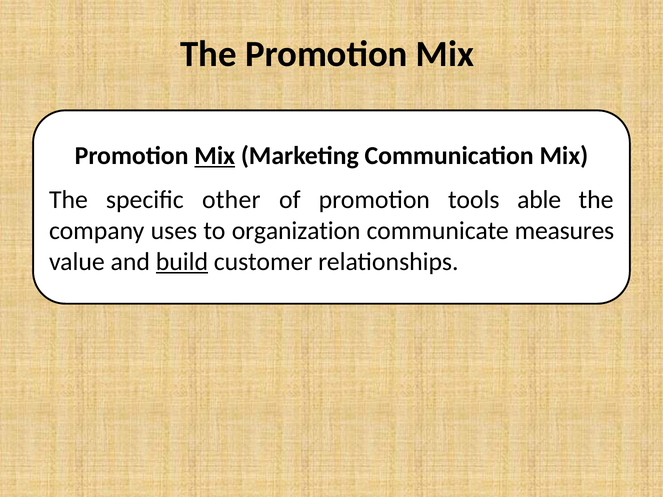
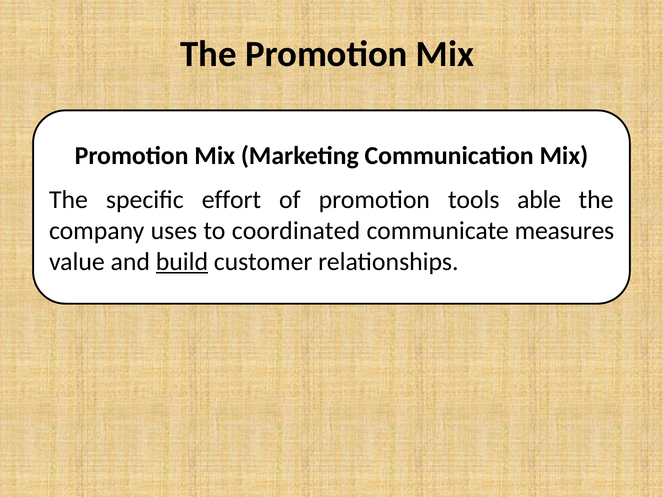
Mix at (215, 156) underline: present -> none
other: other -> effort
organization: organization -> coordinated
